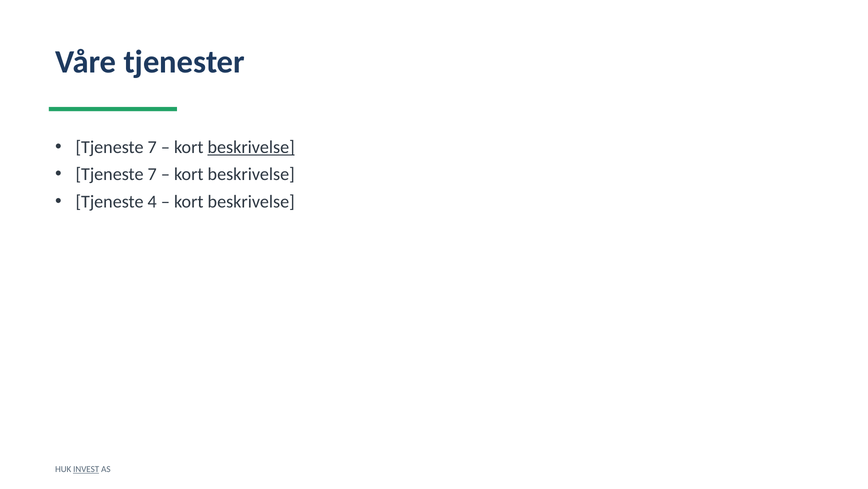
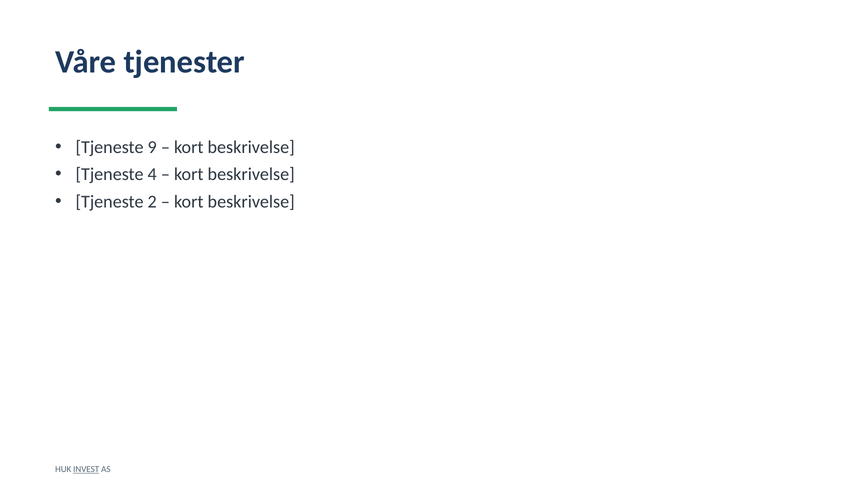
7 at (152, 147): 7 -> 9
beskrivelse at (251, 147) underline: present -> none
7 at (152, 174): 7 -> 4
4: 4 -> 2
